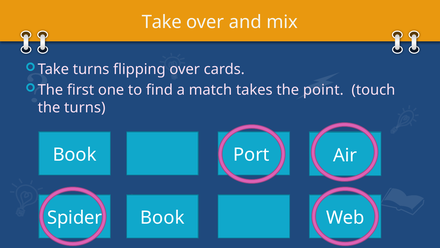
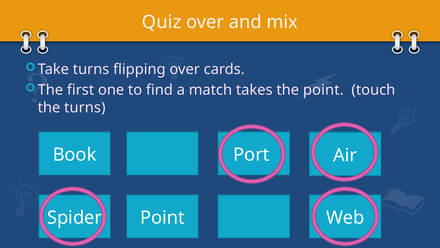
Take at (162, 22): Take -> Quiz
Book at (162, 217): Book -> Point
